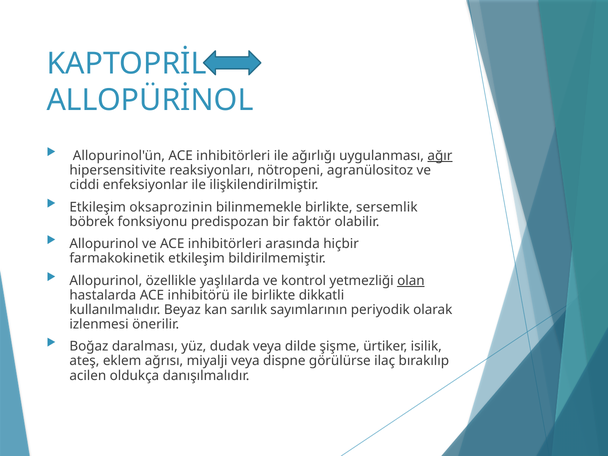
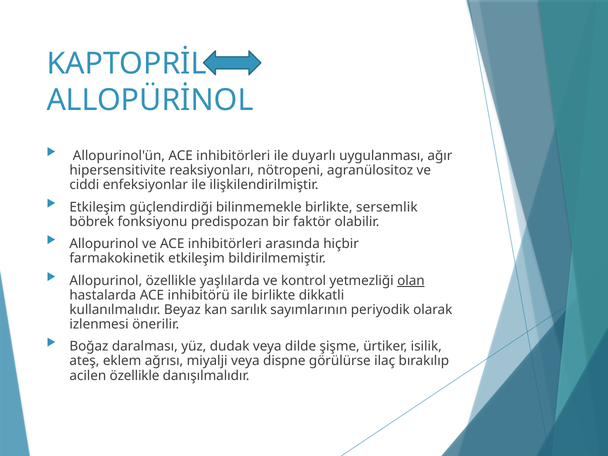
ağırlığı: ağırlığı -> duyarlı
ağır underline: present -> none
oksaprozinin: oksaprozinin -> güçlendirdiği
acilen oldukça: oldukça -> özellikle
